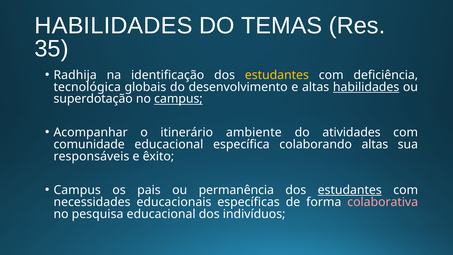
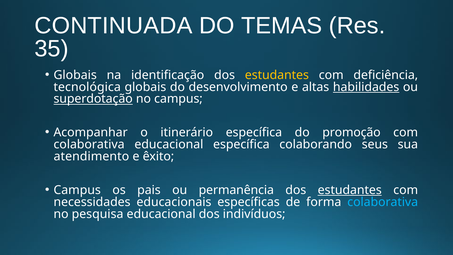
HABILIDADES at (113, 26): HABILIDADES -> CONTINUADA
Radhija at (75, 75): Radhija -> Globais
superdotação underline: none -> present
campus at (178, 99) underline: present -> none
itinerário ambiente: ambiente -> específica
atividades: atividades -> promoção
comunidade at (89, 144): comunidade -> colaborativa
colaborando altas: altas -> seus
responsáveis: responsáveis -> atendimento
colaborativa at (383, 202) colour: pink -> light blue
